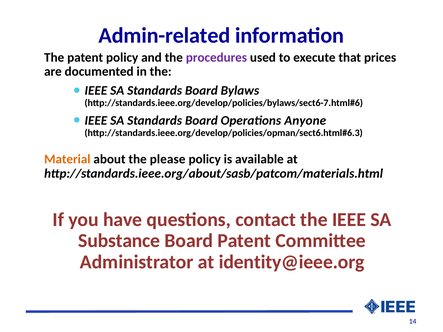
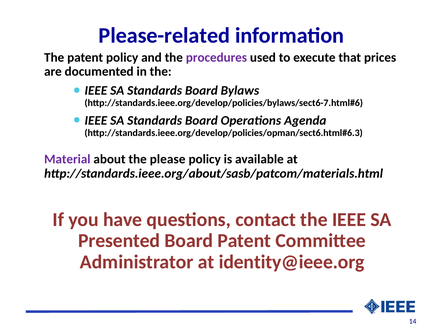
Admin-related: Admin-related -> Please-related
Anyone: Anyone -> Agenda
Material colour: orange -> purple
Substance: Substance -> Presented
